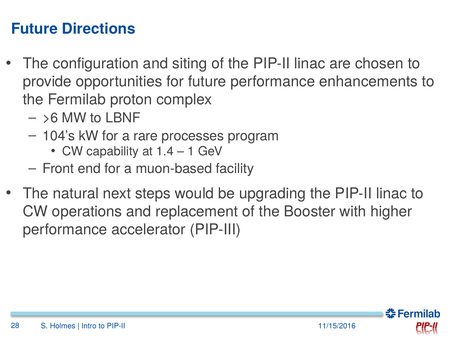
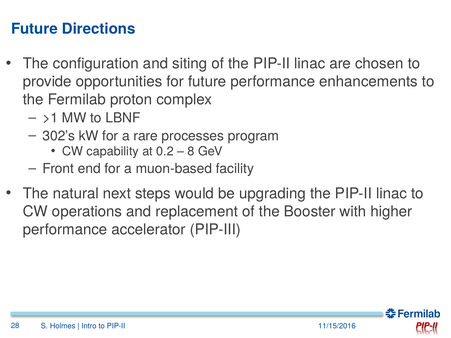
>6: >6 -> >1
104’s: 104’s -> 302’s
1.4: 1.4 -> 0.2
1: 1 -> 8
